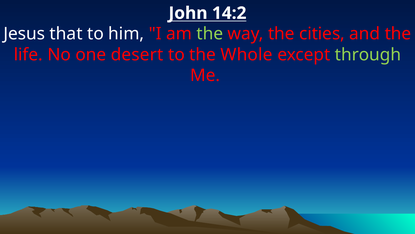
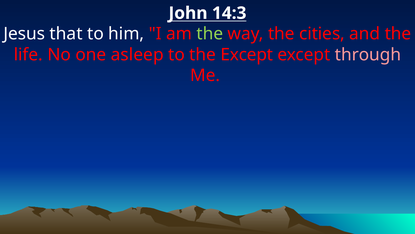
14:2: 14:2 -> 14:3
desert: desert -> asleep
the Whole: Whole -> Except
through colour: light green -> pink
